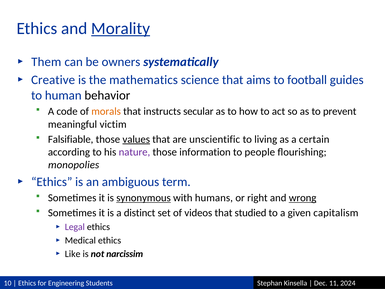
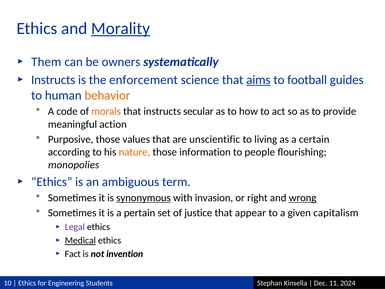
Creative at (53, 80): Creative -> Instructs
mathematics: mathematics -> enforcement
aims underline: none -> present
behavior colour: black -> orange
prevent: prevent -> provide
victim: victim -> action
Falsifiable: Falsifiable -> Purposive
values underline: present -> none
nature colour: purple -> orange
humans: humans -> invasion
distinct: distinct -> pertain
videos: videos -> justice
studied: studied -> appear
Medical underline: none -> present
Like: Like -> Fact
narcissim: narcissim -> invention
